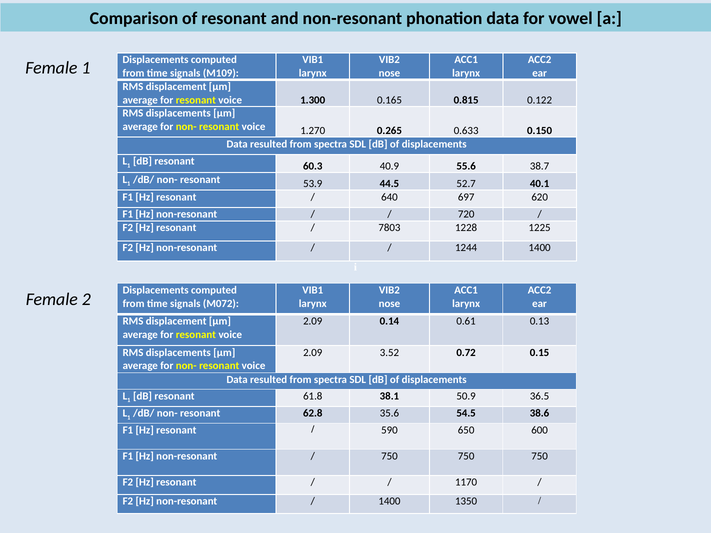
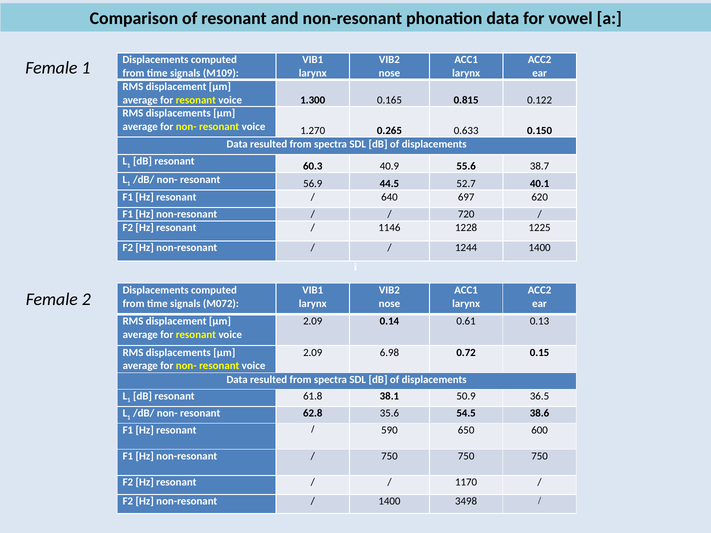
53.9: 53.9 -> 56.9
7803: 7803 -> 1146
3.52: 3.52 -> 6.98
1350: 1350 -> 3498
